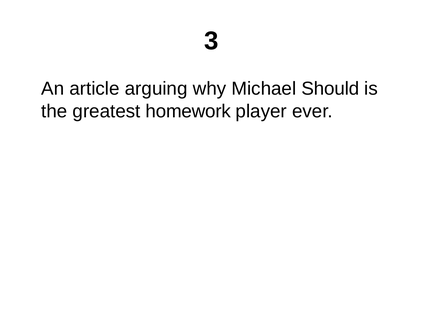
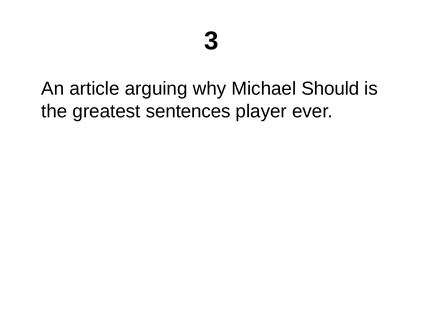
homework: homework -> sentences
